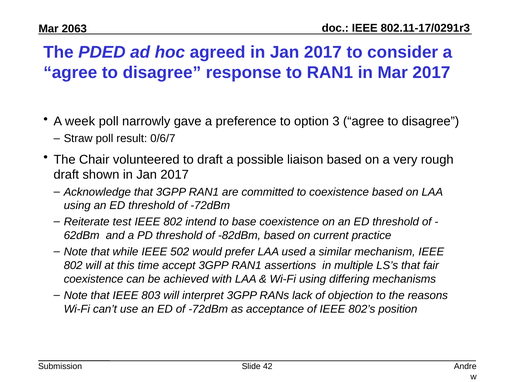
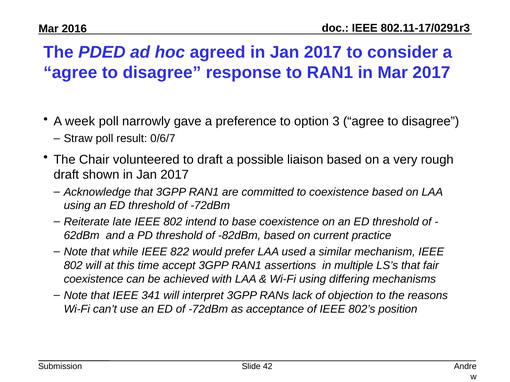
2063: 2063 -> 2016
test: test -> late
502: 502 -> 822
803: 803 -> 341
